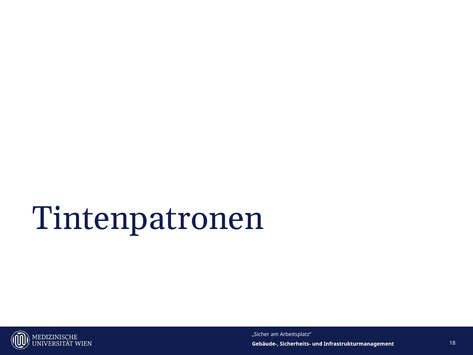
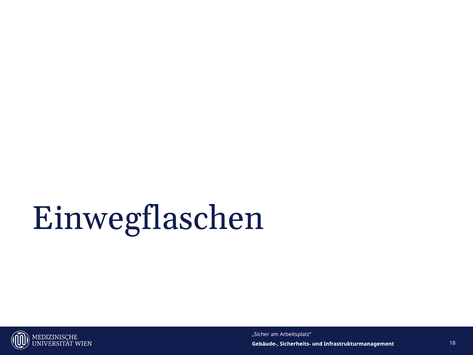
Tintenpatronen: Tintenpatronen -> Einwegflaschen
